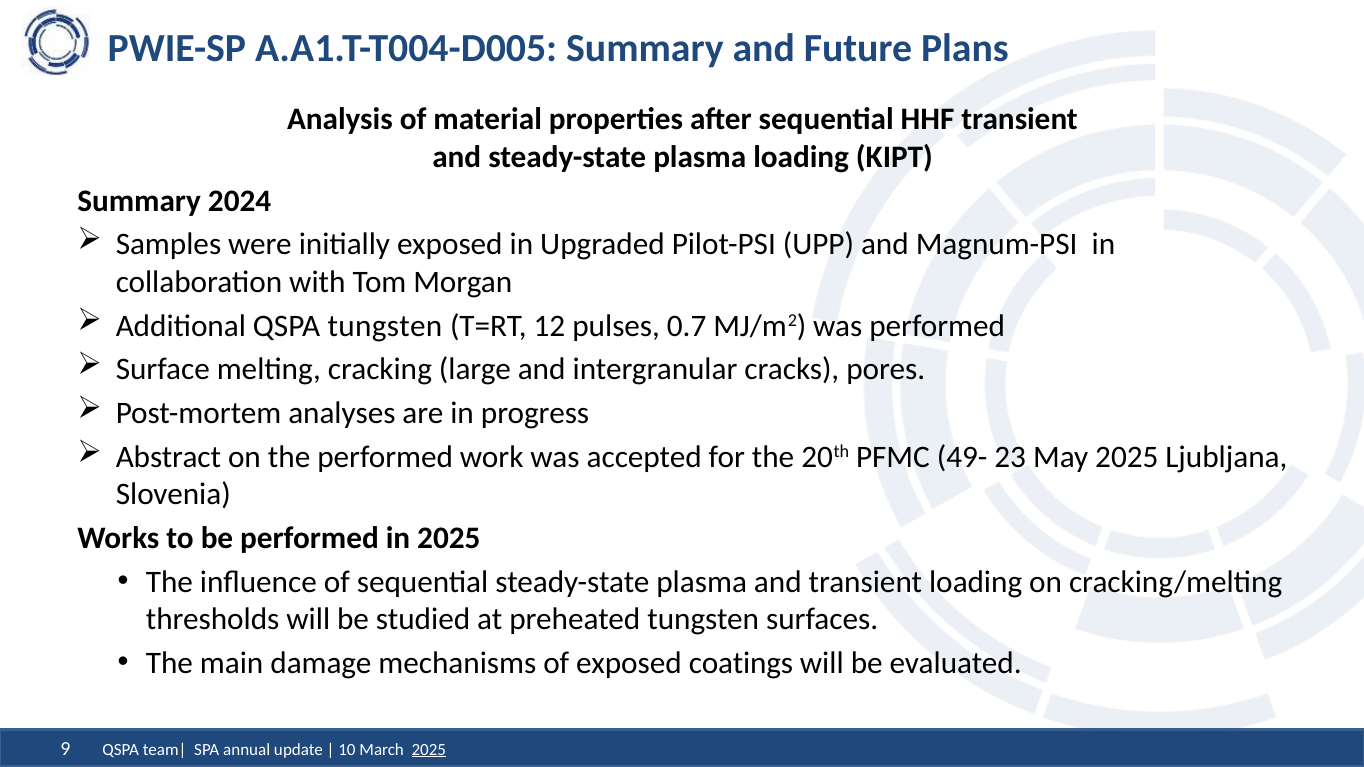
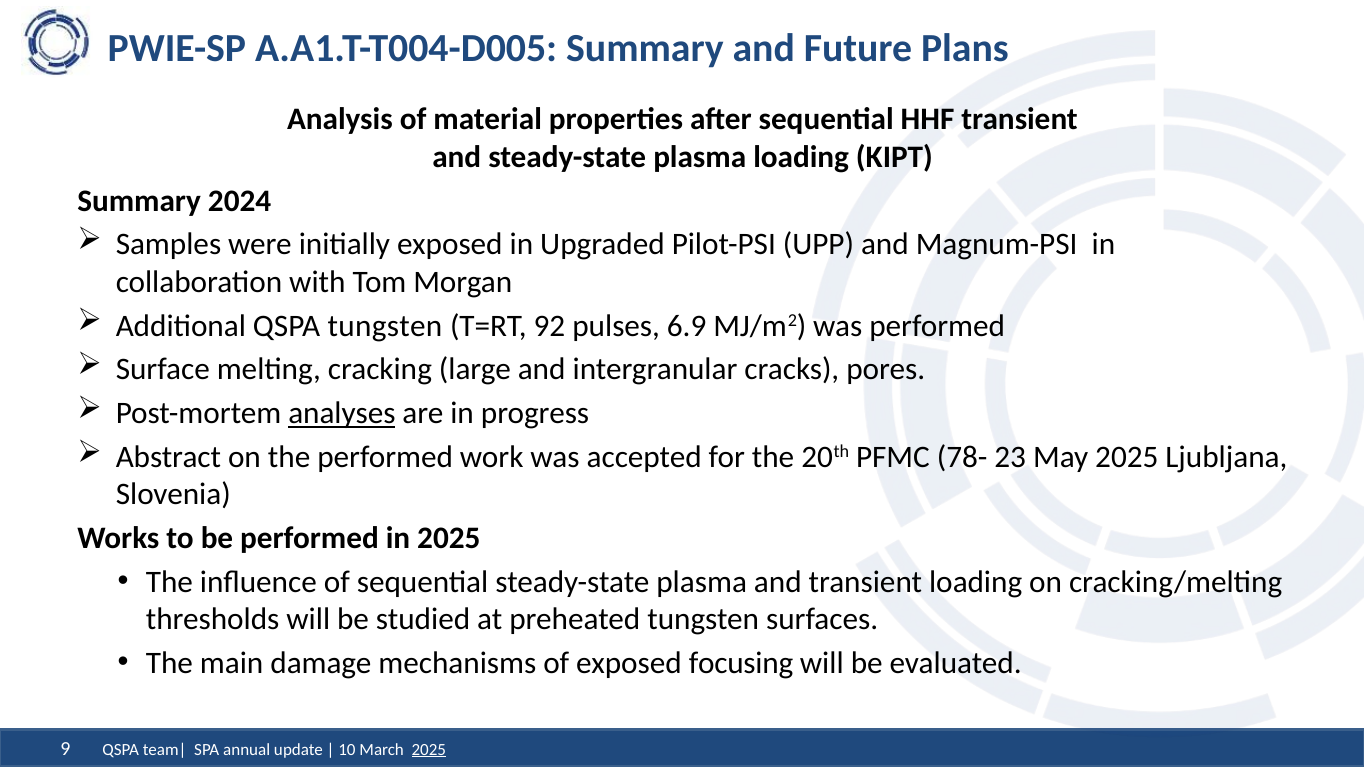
12: 12 -> 92
0.7: 0.7 -> 6.9
analyses underline: none -> present
49-: 49- -> 78-
coatings: coatings -> focusing
